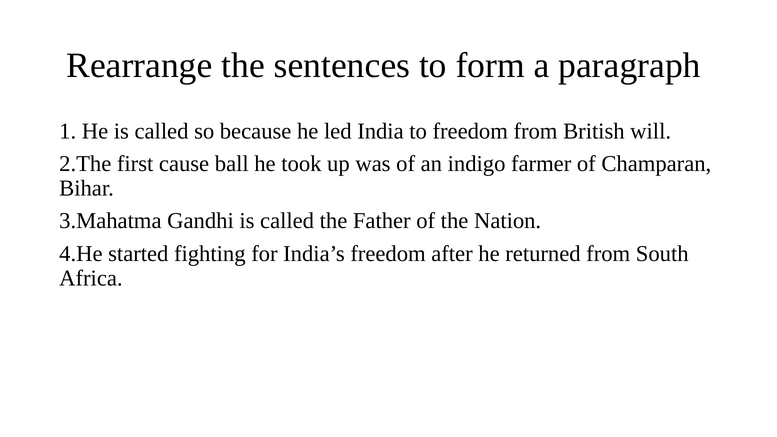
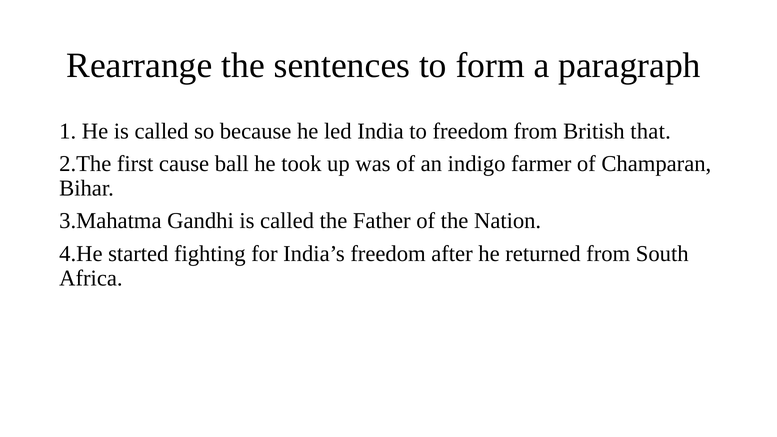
will: will -> that
